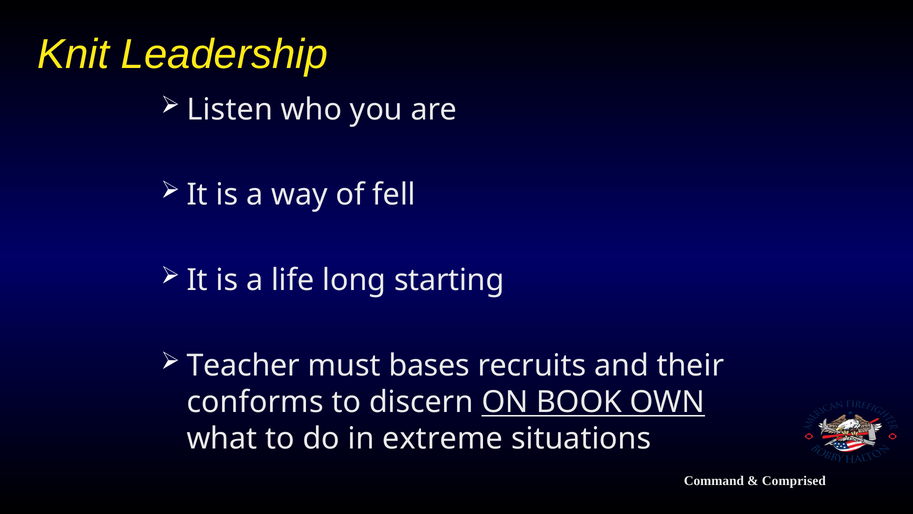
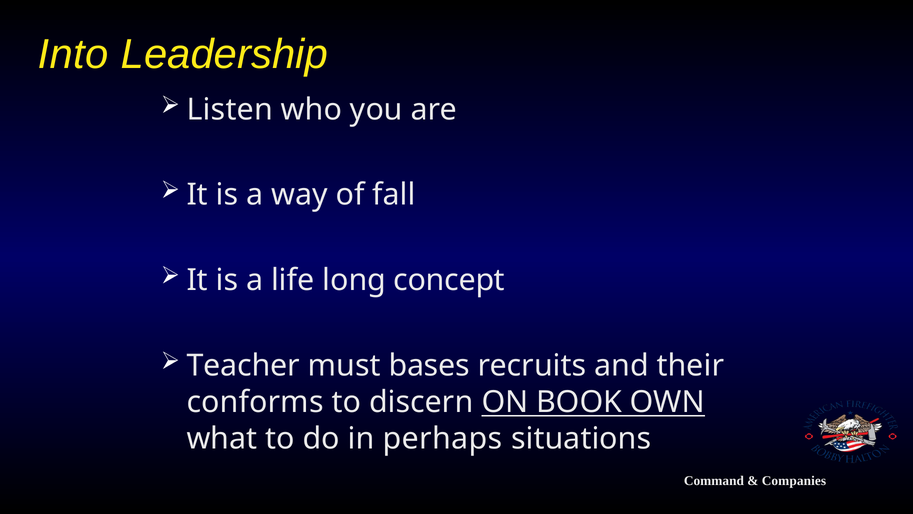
Knit: Knit -> Into
fell: fell -> fall
starting: starting -> concept
extreme: extreme -> perhaps
Comprised: Comprised -> Companies
